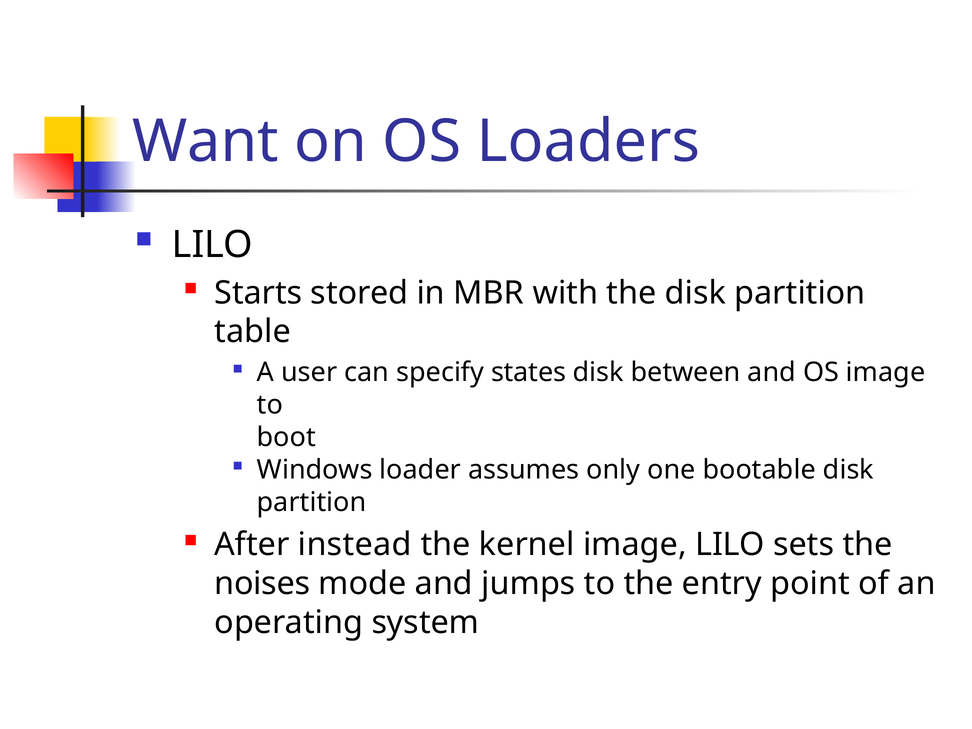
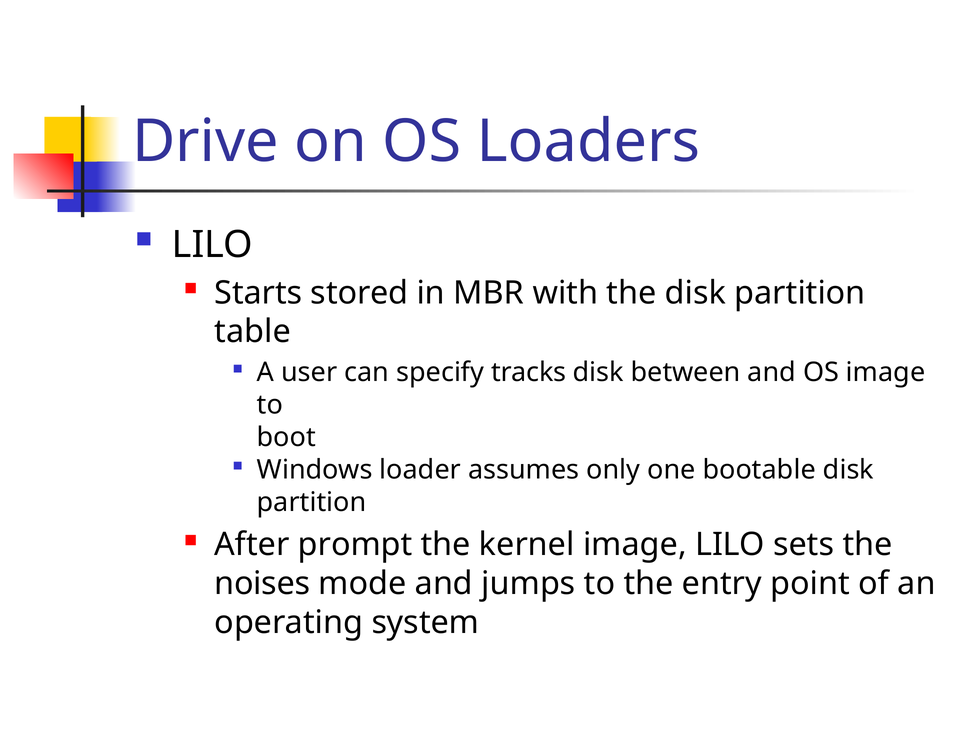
Want: Want -> Drive
states: states -> tracks
instead: instead -> prompt
